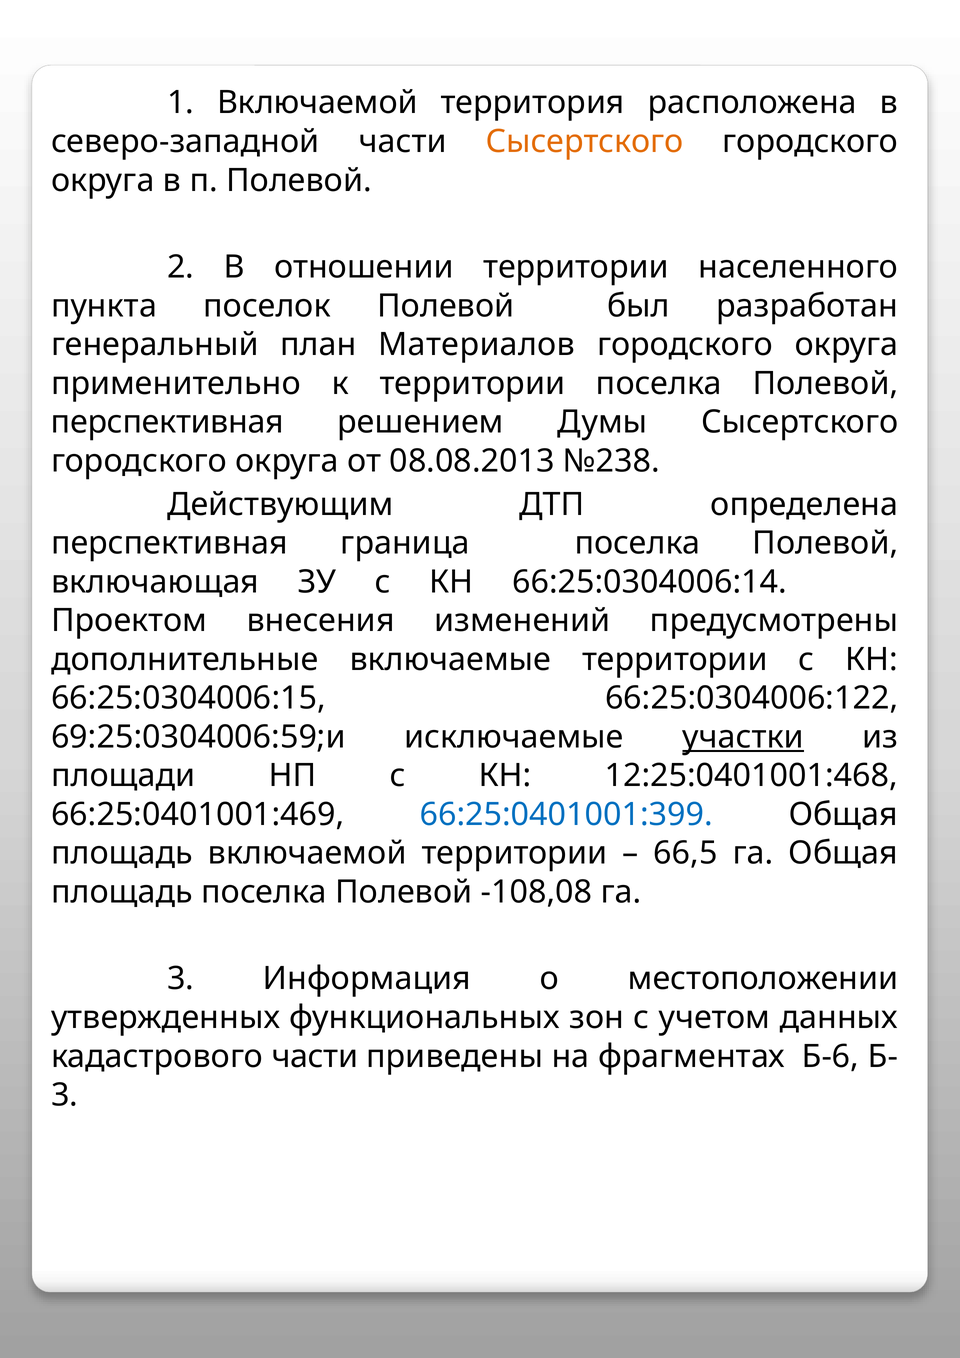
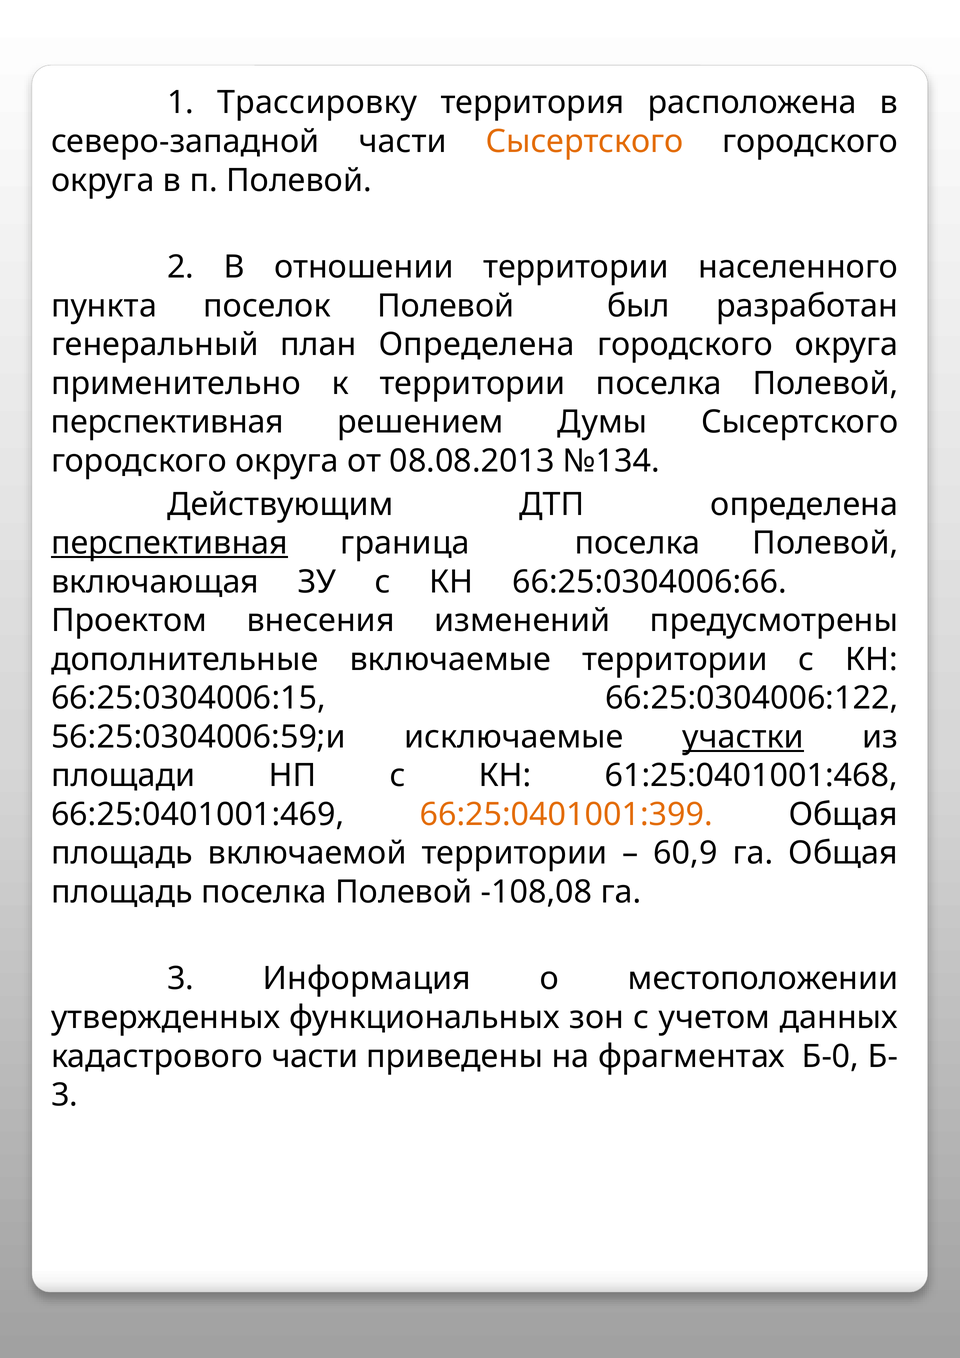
1 Включаемой: Включаемой -> Трассировку
план Материалов: Материалов -> Определена
№238: №238 -> №134
перспективная at (170, 543) underline: none -> present
66:25:0304006:14: 66:25:0304006:14 -> 66:25:0304006:66
69:25:0304006:59;и: 69:25:0304006:59;и -> 56:25:0304006:59;и
12:25:0401001:468: 12:25:0401001:468 -> 61:25:0401001:468
66:25:0401001:399 colour: blue -> orange
66,5: 66,5 -> 60,9
Б-6: Б-6 -> Б-0
